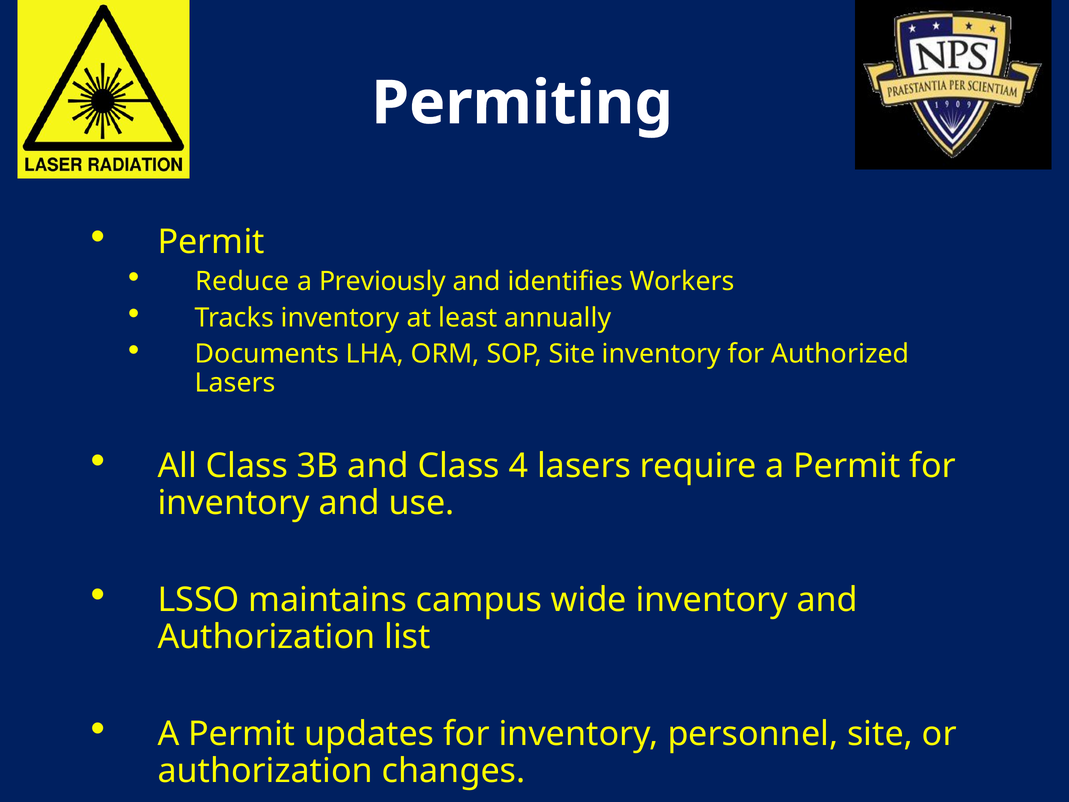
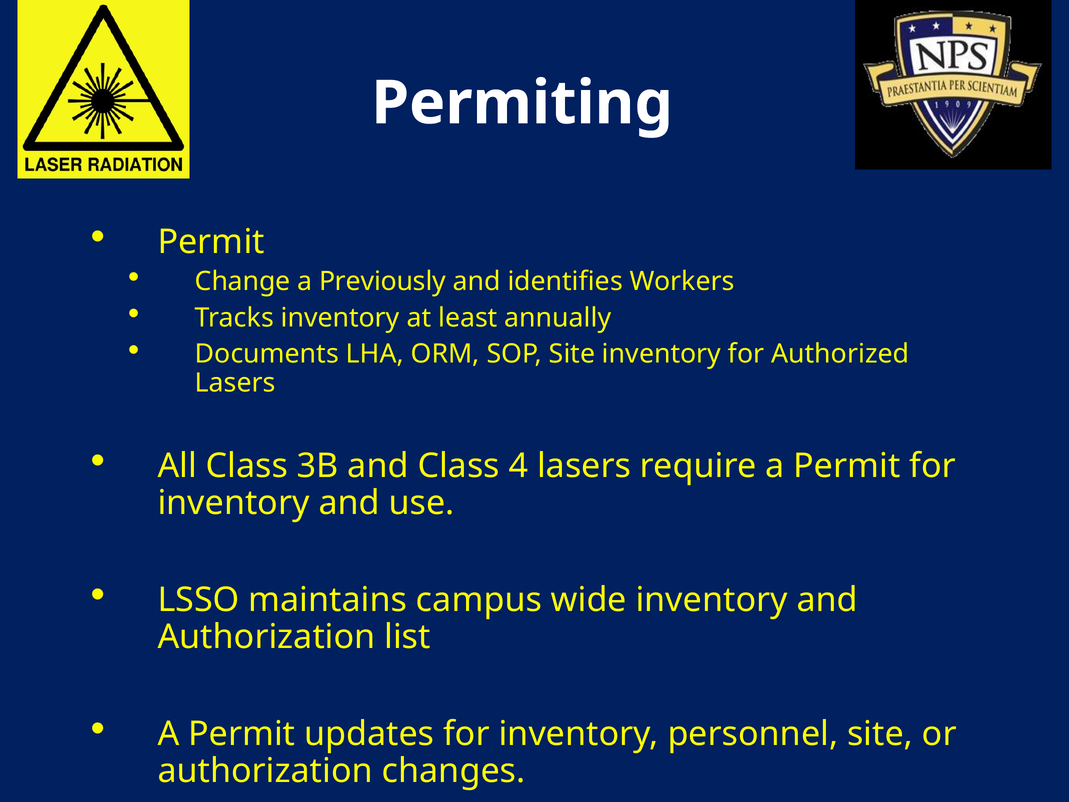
Reduce: Reduce -> Change
